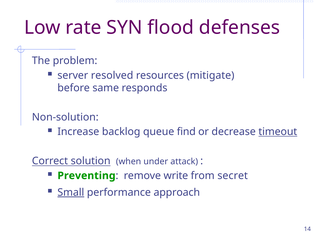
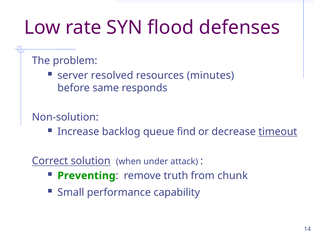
mitigate: mitigate -> minutes
write: write -> truth
secret: secret -> chunk
Small underline: present -> none
approach: approach -> capability
